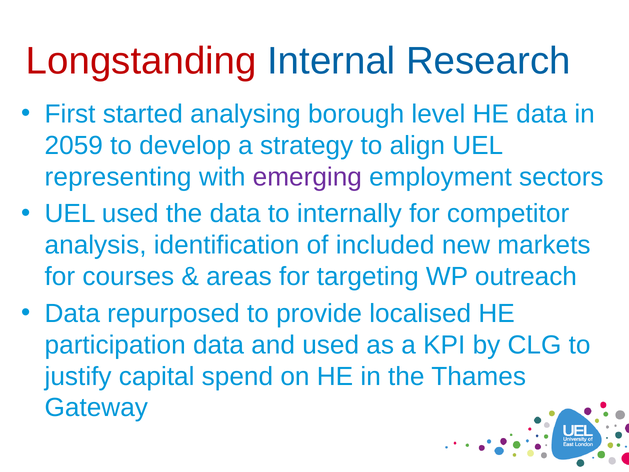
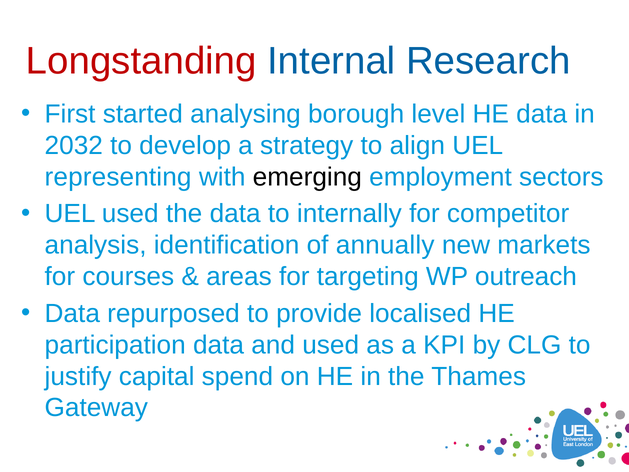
2059: 2059 -> 2032
emerging colour: purple -> black
included: included -> annually
